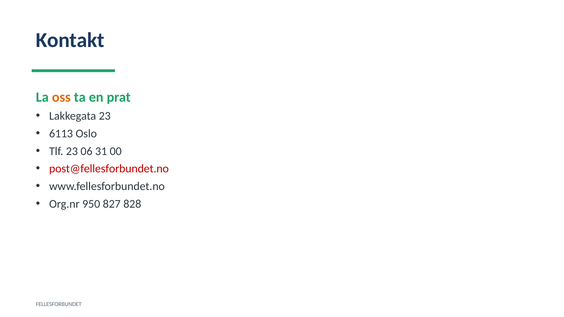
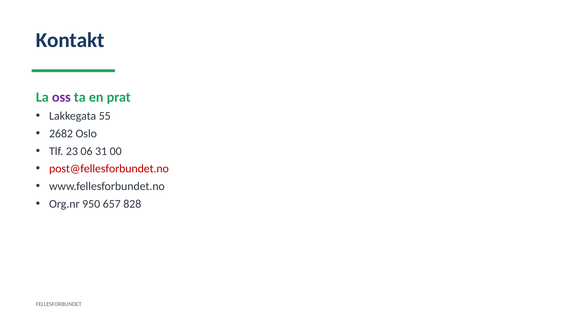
oss colour: orange -> purple
Lakkegata 23: 23 -> 55
6113: 6113 -> 2682
827: 827 -> 657
